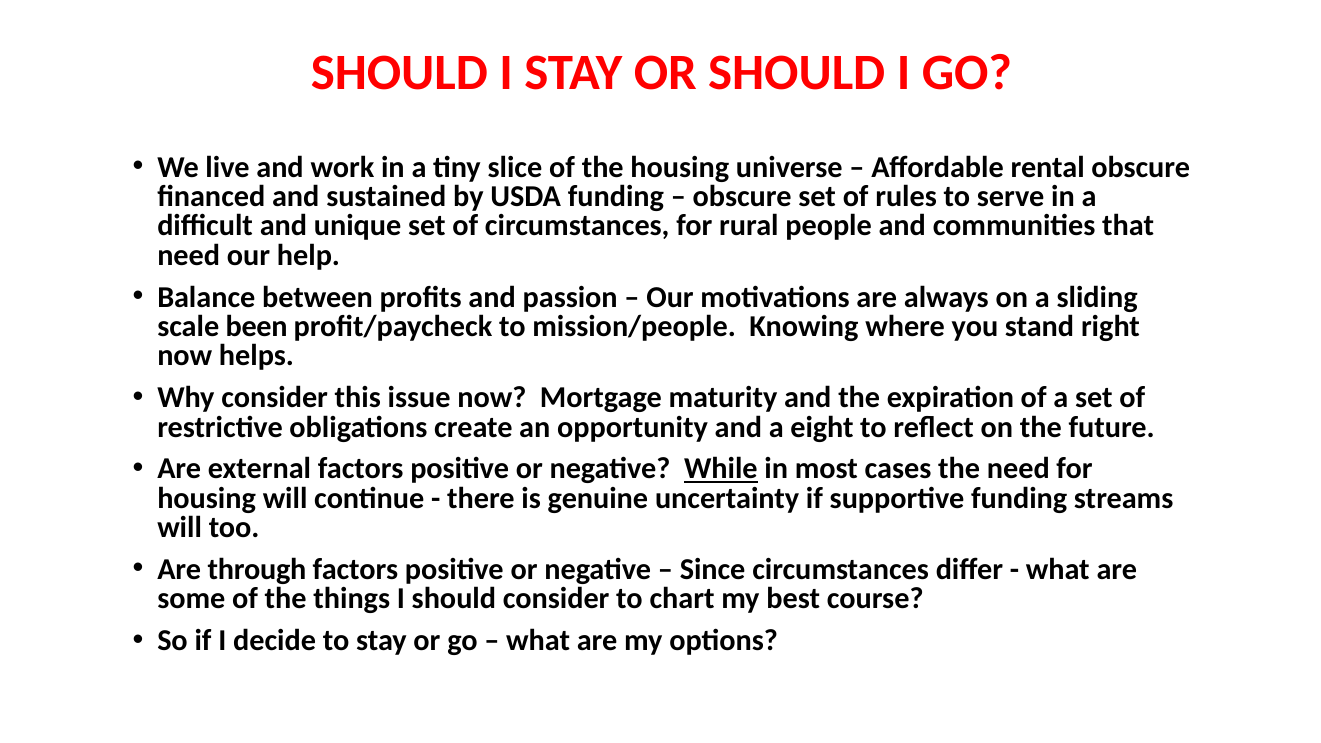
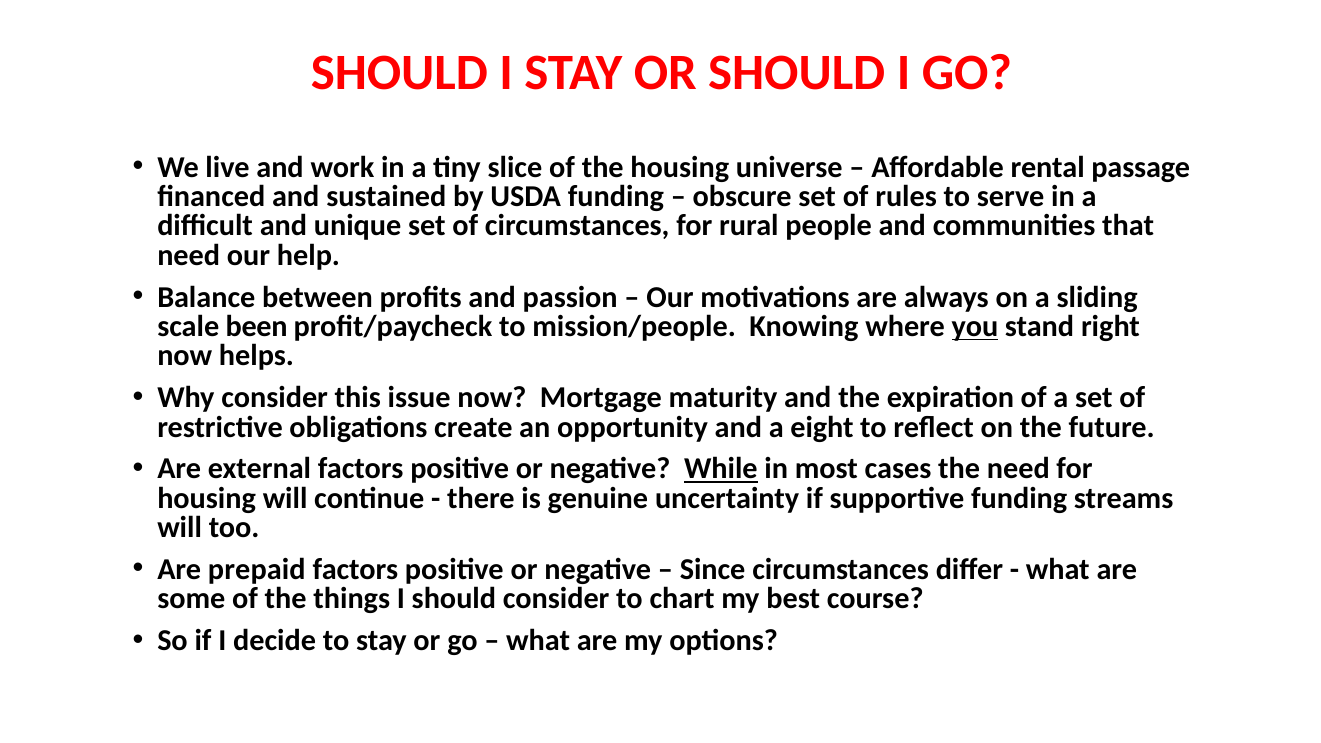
rental obscure: obscure -> passage
you underline: none -> present
through: through -> prepaid
